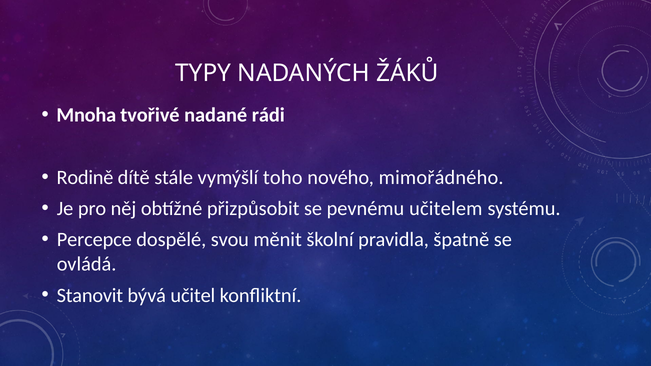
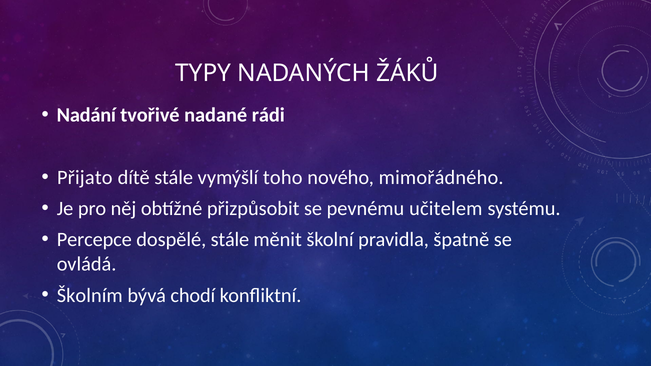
Mnoha: Mnoha -> Nadání
Rodině: Rodině -> Přijato
dospělé svou: svou -> stále
Stanovit: Stanovit -> Školním
učitel: učitel -> chodí
